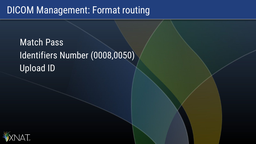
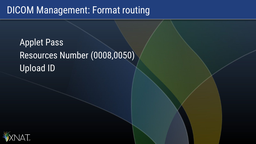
Match: Match -> Applet
Identifiers: Identifiers -> Resources
